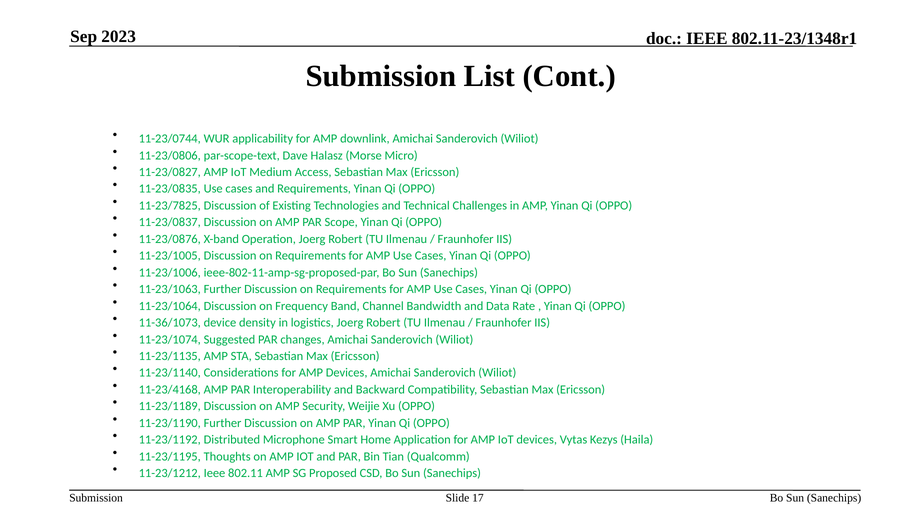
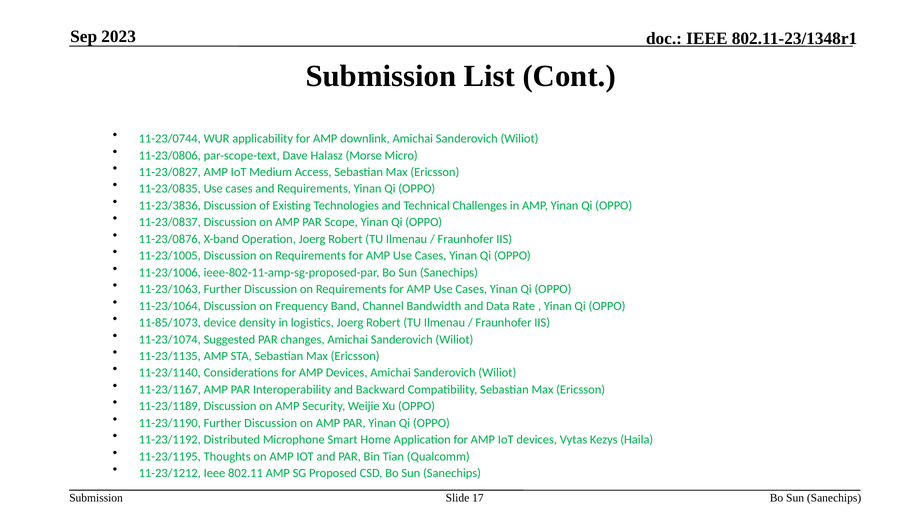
11-23/7825: 11-23/7825 -> 11-23/3836
11-36/1073: 11-36/1073 -> 11-85/1073
11-23/4168: 11-23/4168 -> 11-23/1167
